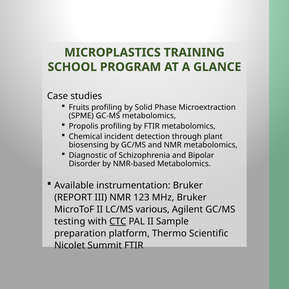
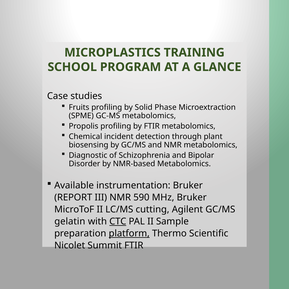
123: 123 -> 590
various: various -> cutting
testing: testing -> gelatin
platform underline: none -> present
